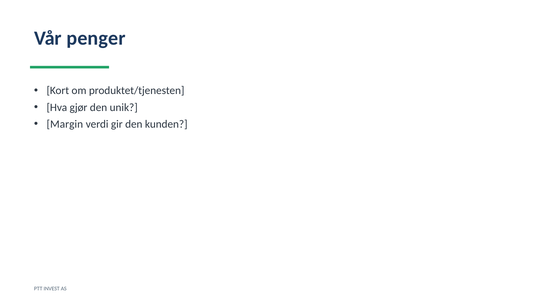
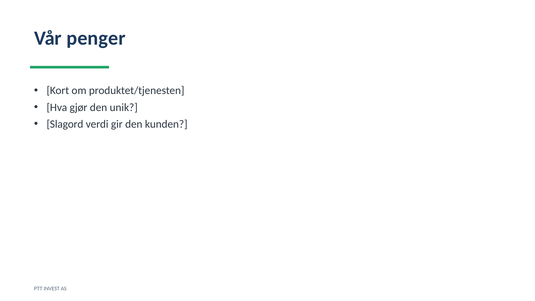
Margin: Margin -> Slagord
